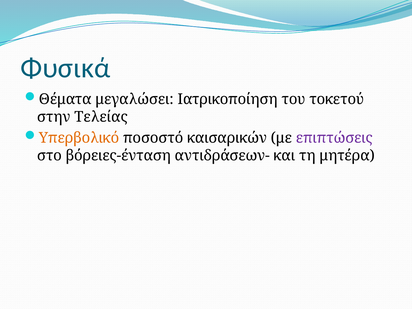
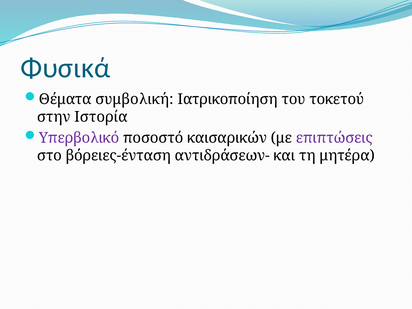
μεγαλώσει: μεγαλώσει -> συμβολική
Τελείας: Τελείας -> Ιστορία
Υπερβολικό colour: orange -> purple
